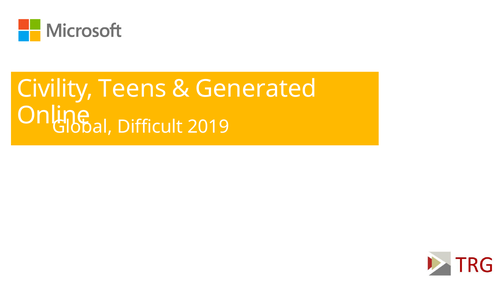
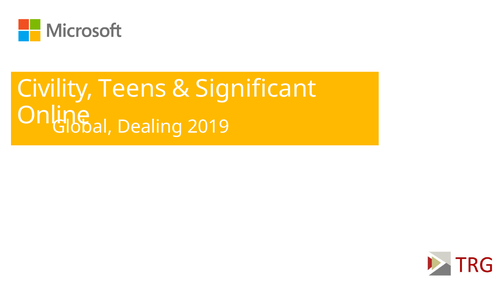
Generated: Generated -> Significant
Difficult: Difficult -> Dealing
